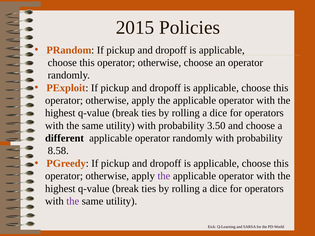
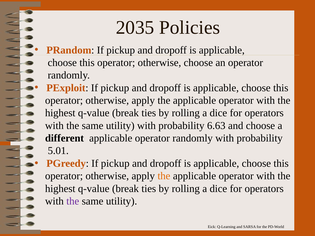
2015: 2015 -> 2035
3.50: 3.50 -> 6.63
8.58: 8.58 -> 5.01
the at (164, 176) colour: purple -> orange
